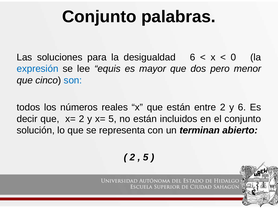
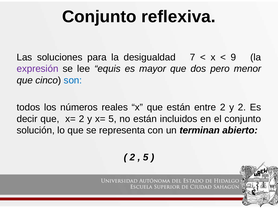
palabras: palabras -> reflexiva
desigualdad 6: 6 -> 7
0: 0 -> 9
expresión colour: blue -> purple
y 6: 6 -> 2
